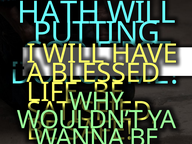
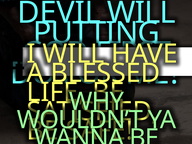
HATH: HATH -> DEVIL
